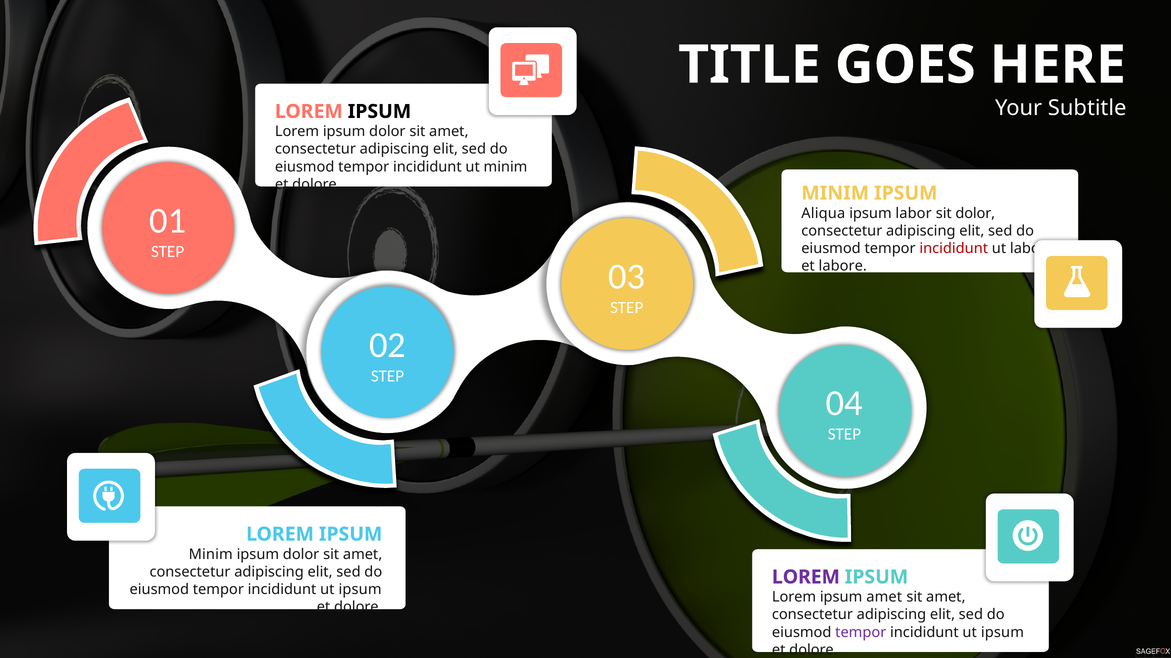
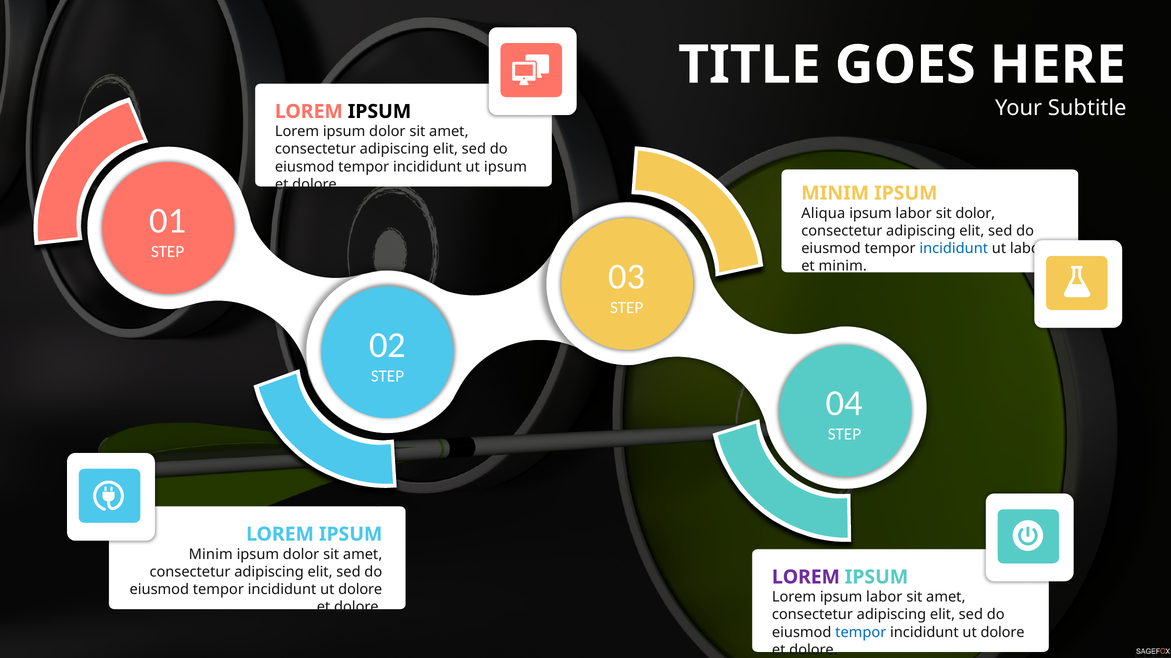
minim at (506, 167): minim -> ipsum
incididunt at (954, 249) colour: red -> blue
et labore: labore -> minim
ipsum at (360, 590): ipsum -> dolore
Lorem ipsum amet: amet -> labor
tempor at (861, 633) colour: purple -> blue
ipsum at (1002, 633): ipsum -> dolore
